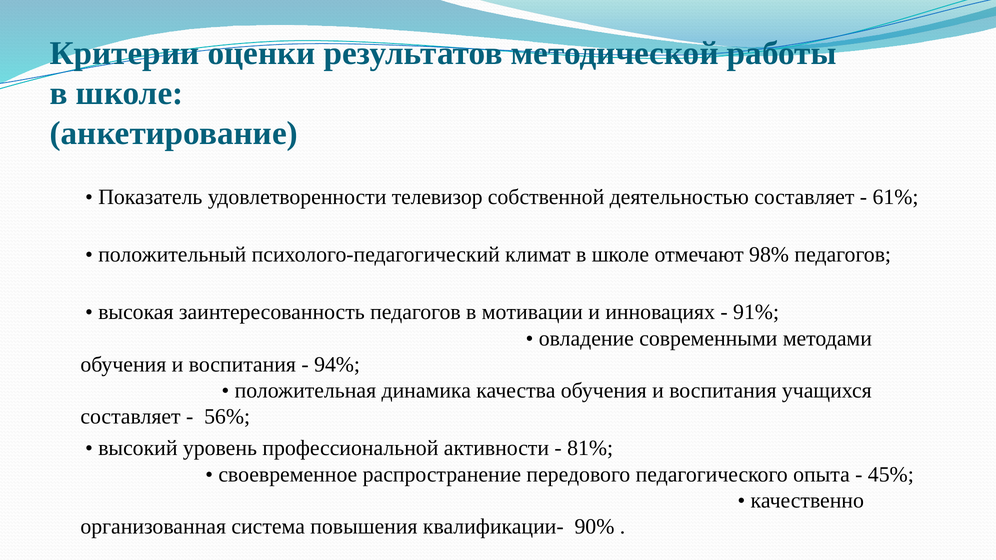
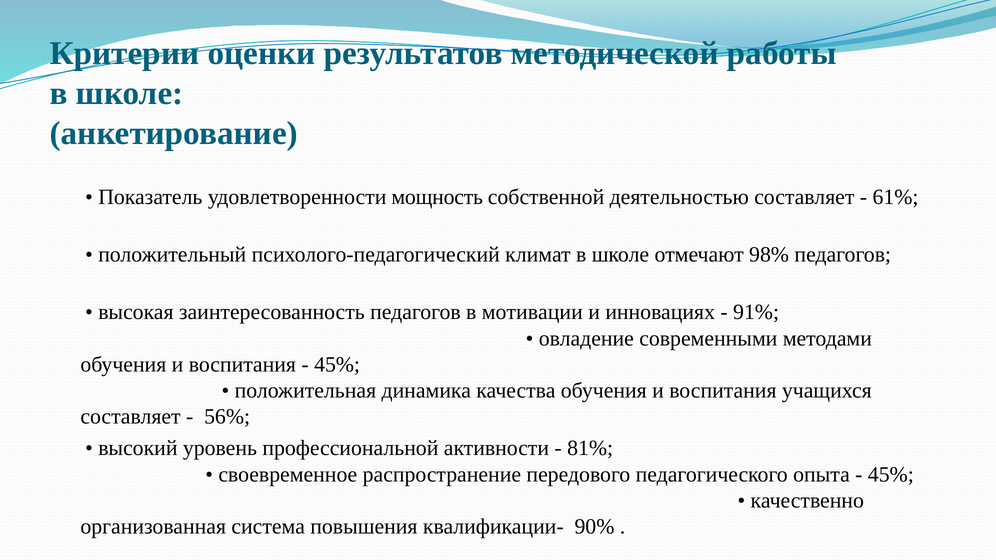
телевизор: телевизор -> мощность
94% at (337, 365): 94% -> 45%
